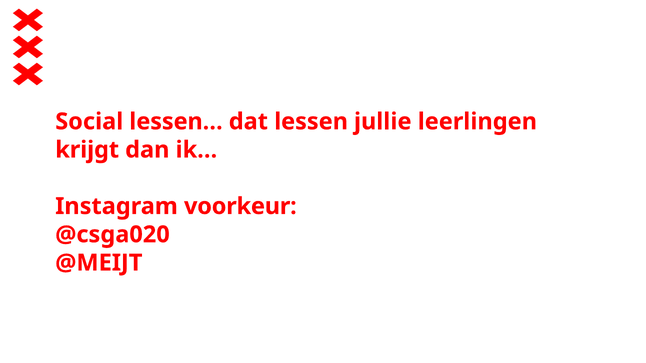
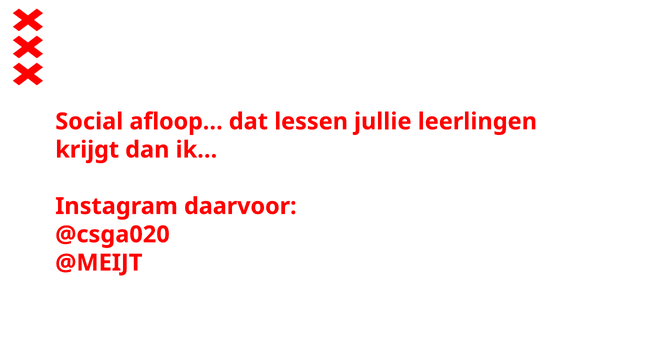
lessen…: lessen… -> afloop…
voorkeur: voorkeur -> daarvoor
